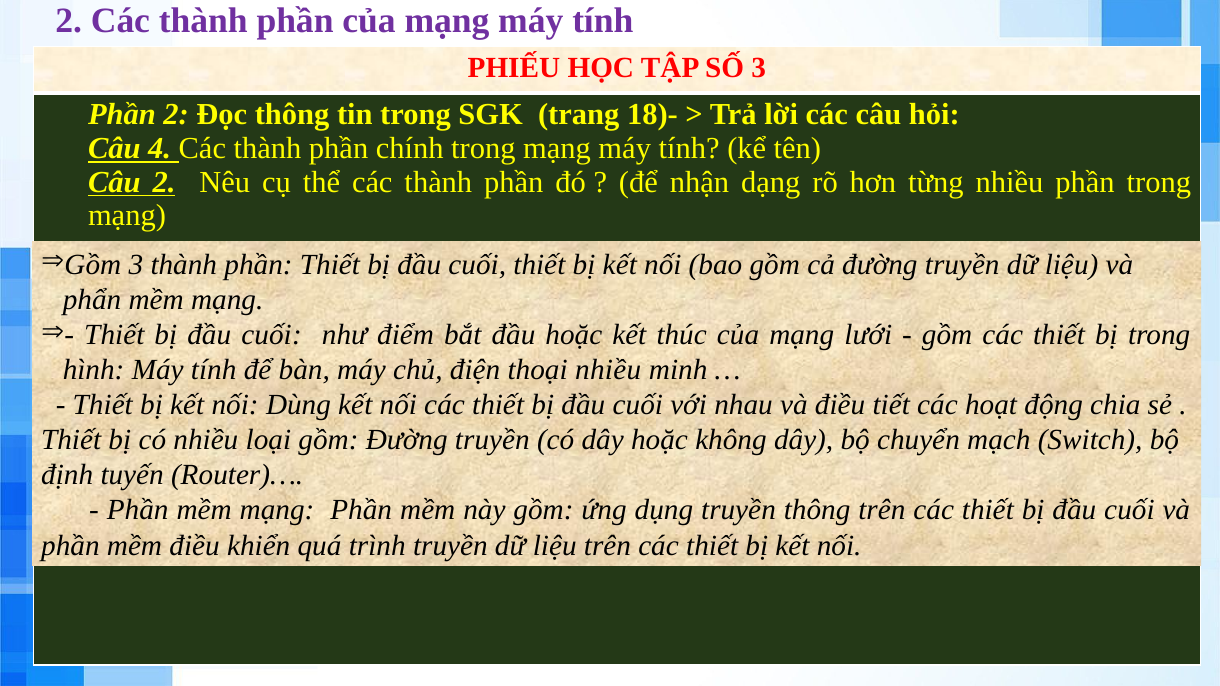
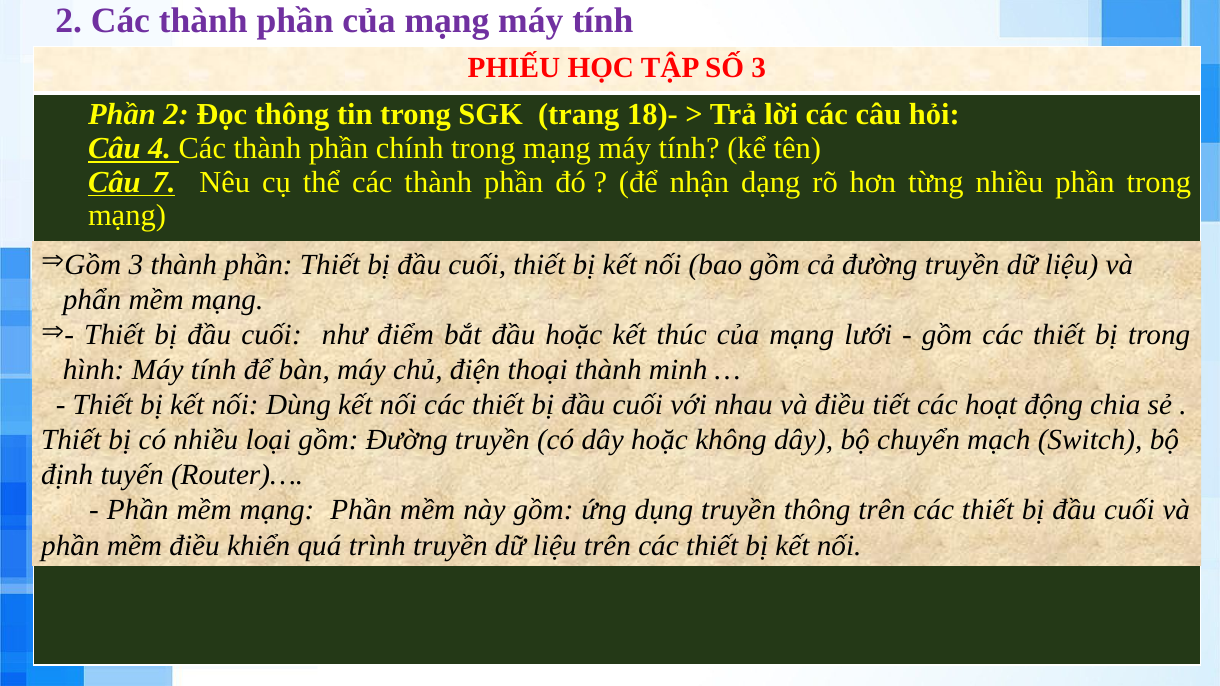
Câu 2: 2 -> 7
thoại nhiều: nhiều -> thành
